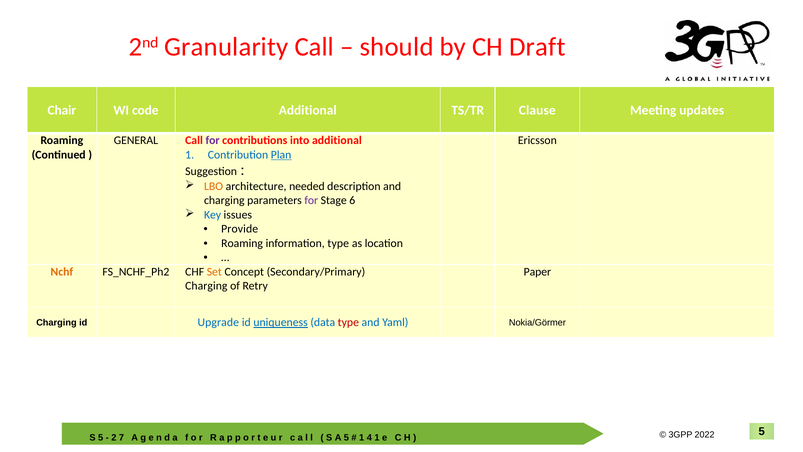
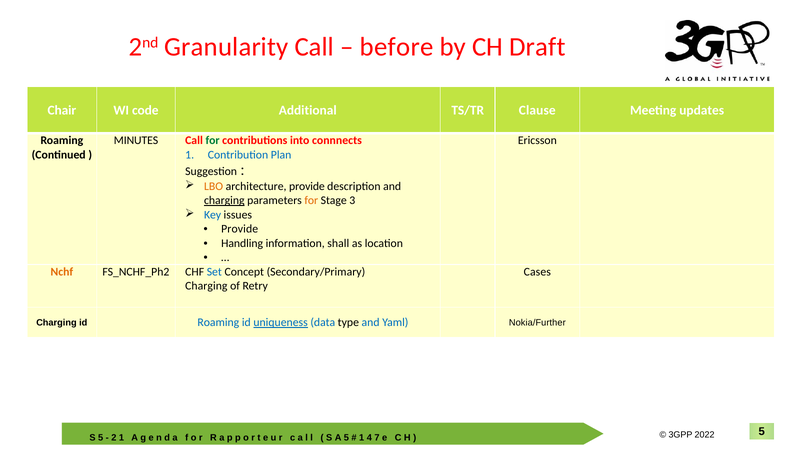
should: should -> before
GENERAL: GENERAL -> MINUTES
for at (213, 140) colour: purple -> green
into additional: additional -> connnects
Plan underline: present -> none
architecture needed: needed -> provide
charging at (224, 200) underline: none -> present
for at (311, 200) colour: purple -> orange
6: 6 -> 3
Roaming at (242, 243): Roaming -> Handling
information type: type -> shall
Set colour: orange -> blue
Paper: Paper -> Cases
id Upgrade: Upgrade -> Roaming
type at (348, 322) colour: red -> black
Nokia/Görmer: Nokia/Görmer -> Nokia/Further
2 7: 7 -> 1
1 at (377, 437): 1 -> 7
